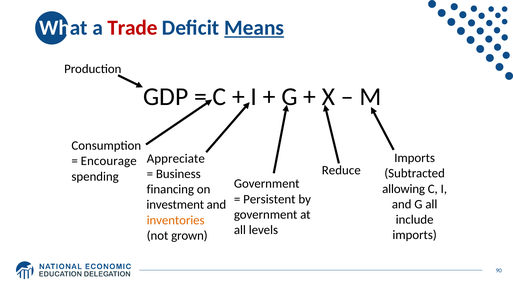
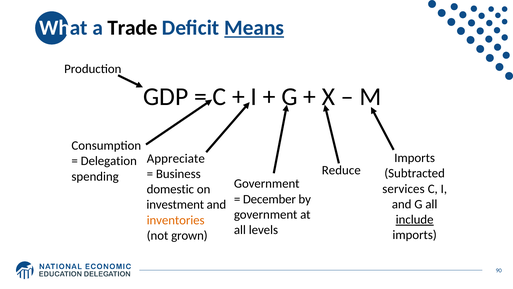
Trade colour: red -> black
Encourage: Encourage -> Delegation
allowing: allowing -> services
financing: financing -> domestic
Persistent: Persistent -> December
include underline: none -> present
